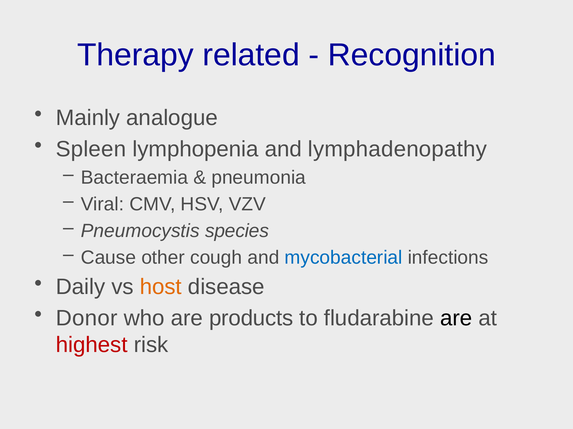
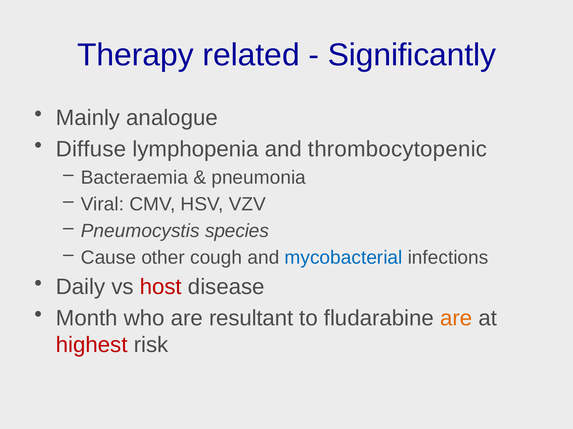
Recognition: Recognition -> Significantly
Spleen: Spleen -> Diffuse
lymphadenopathy: lymphadenopathy -> thrombocytopenic
host colour: orange -> red
Donor: Donor -> Month
products: products -> resultant
are at (456, 319) colour: black -> orange
